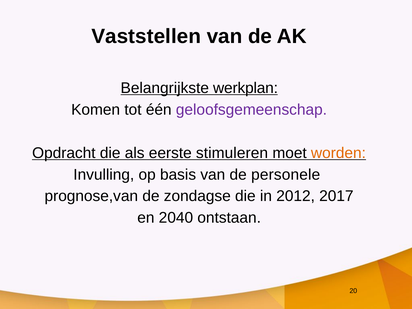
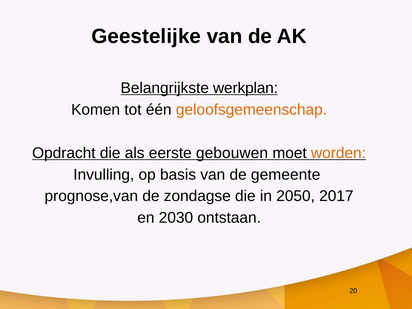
Vaststellen: Vaststellen -> Geestelijke
geloofsgemeenschap colour: purple -> orange
stimuleren: stimuleren -> gebouwen
personele: personele -> gemeente
2012: 2012 -> 2050
2040: 2040 -> 2030
